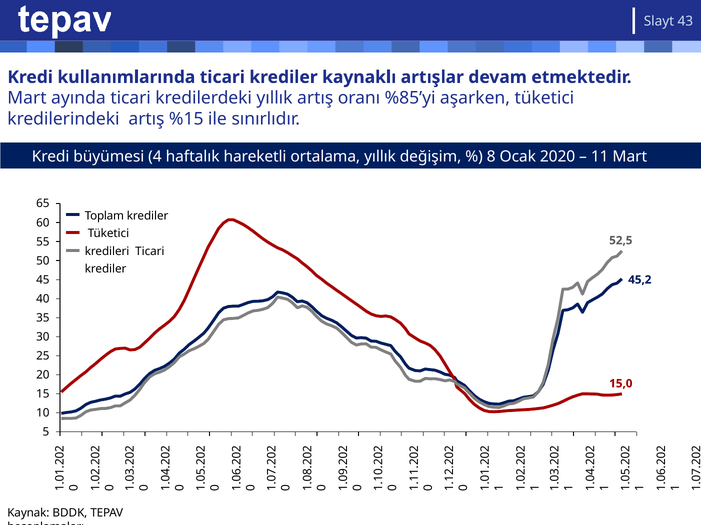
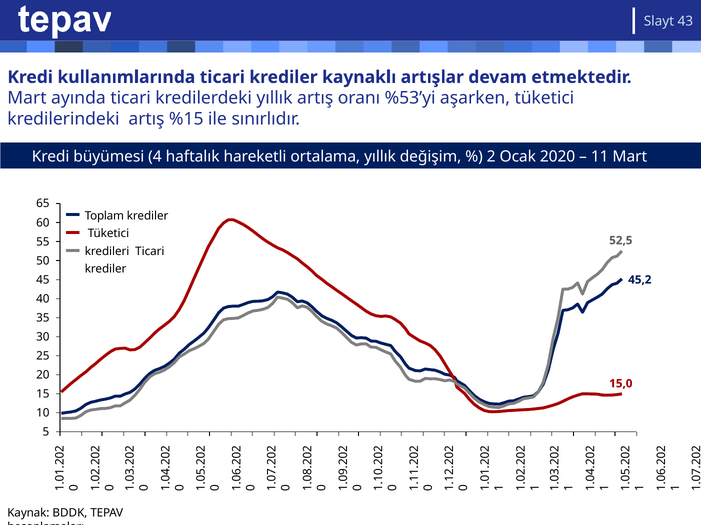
%85’yi: %85’yi -> %53’yi
8 at (491, 157): 8 -> 2
